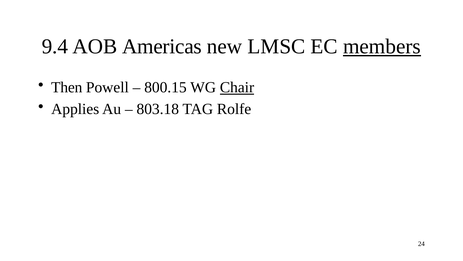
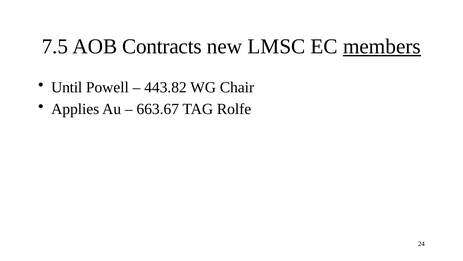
9.4: 9.4 -> 7.5
Americas: Americas -> Contracts
Then: Then -> Until
800.15: 800.15 -> 443.82
Chair underline: present -> none
803.18: 803.18 -> 663.67
